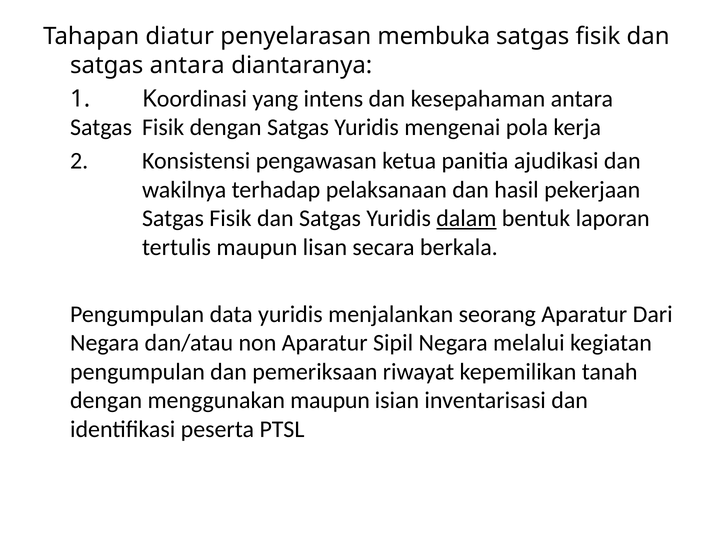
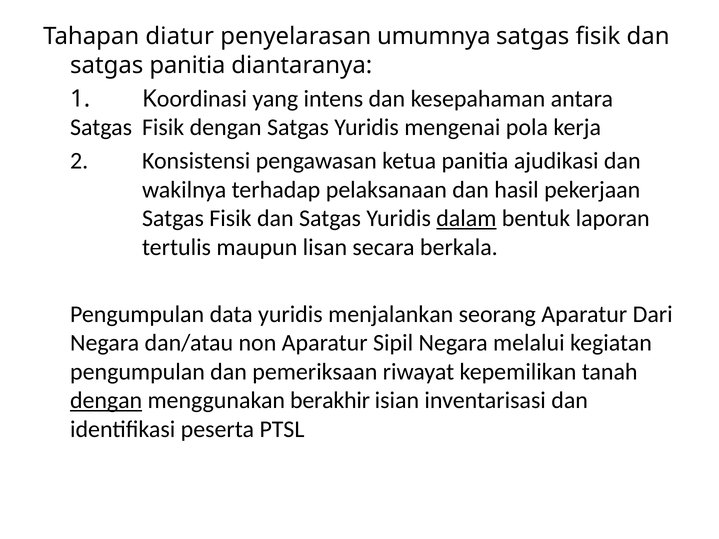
membuka: membuka -> umumnya
satgas antara: antara -> panitia
dengan at (106, 401) underline: none -> present
menggunakan maupun: maupun -> berakhir
